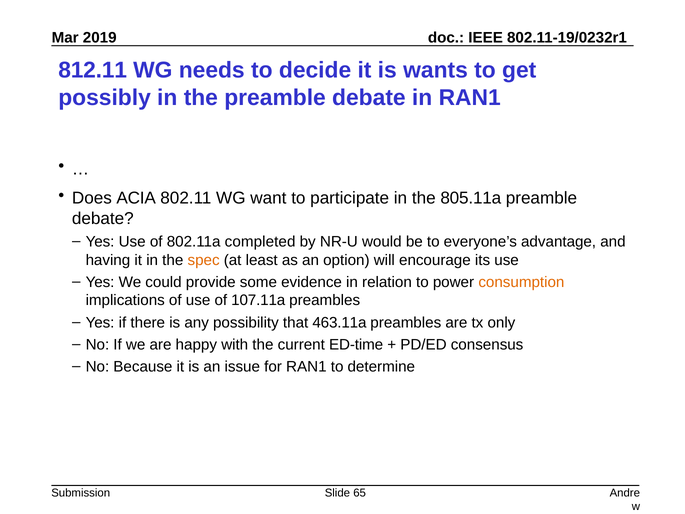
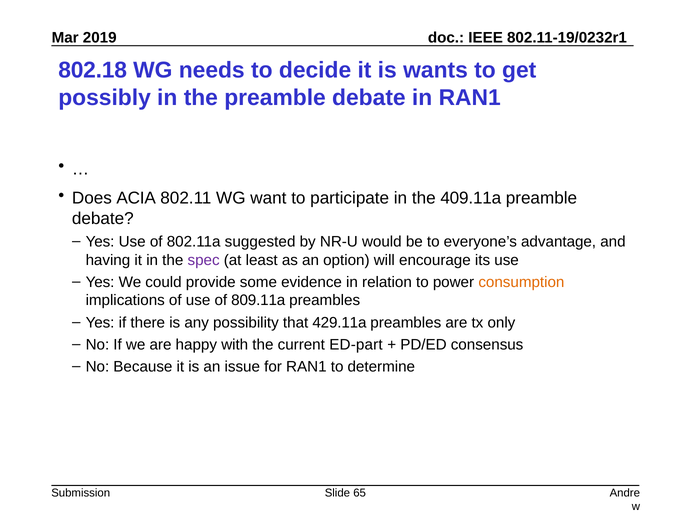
812.11: 812.11 -> 802.18
805.11a: 805.11a -> 409.11a
completed: completed -> suggested
spec colour: orange -> purple
107.11a: 107.11a -> 809.11a
463.11a: 463.11a -> 429.11a
ED-time: ED-time -> ED-part
